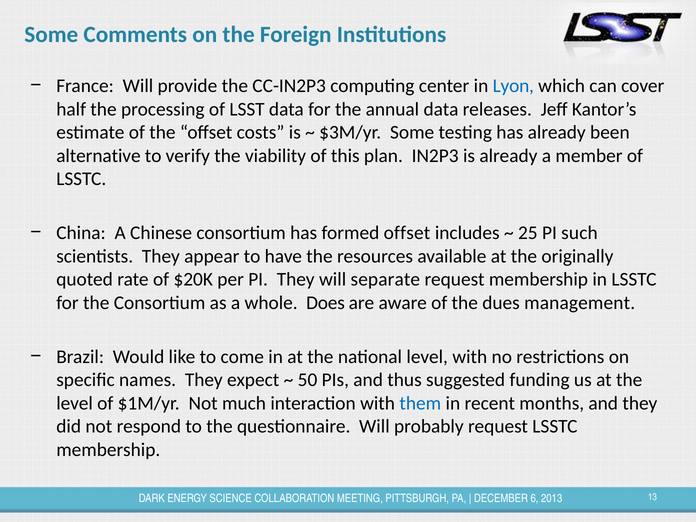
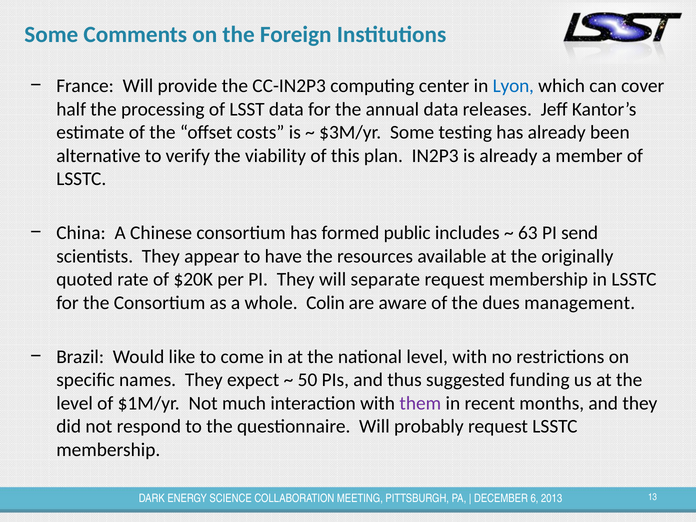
formed offset: offset -> public
25: 25 -> 63
such: such -> send
Does: Does -> Colin
them colour: blue -> purple
